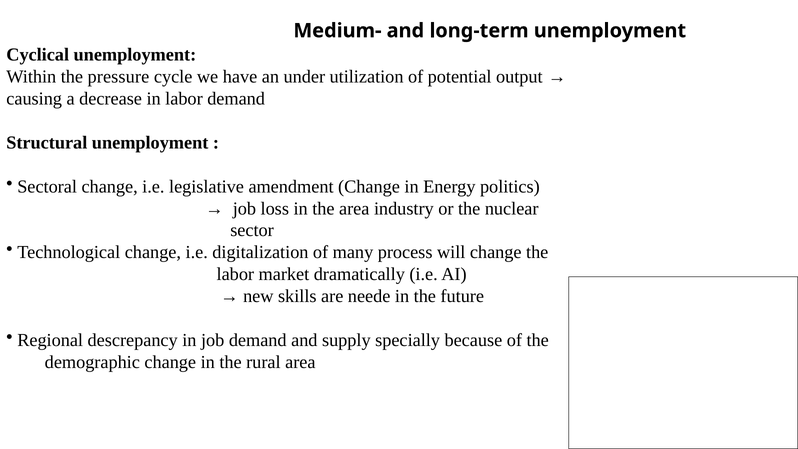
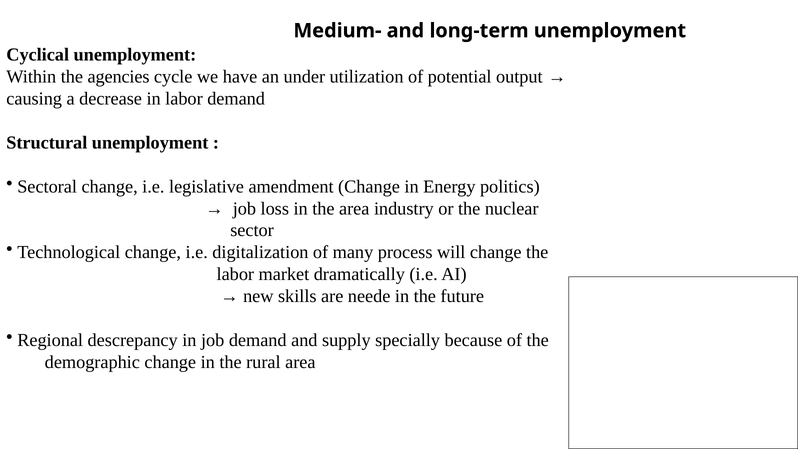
pressure: pressure -> agencies
